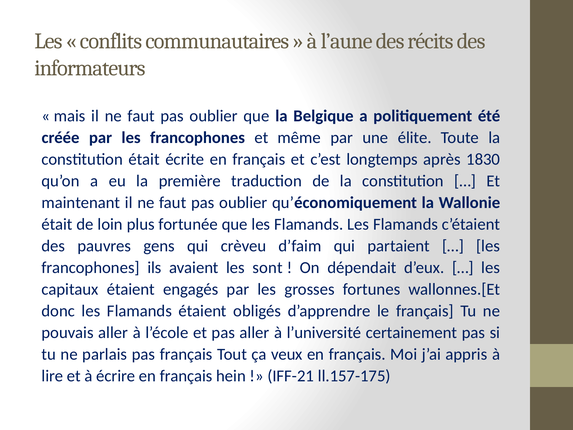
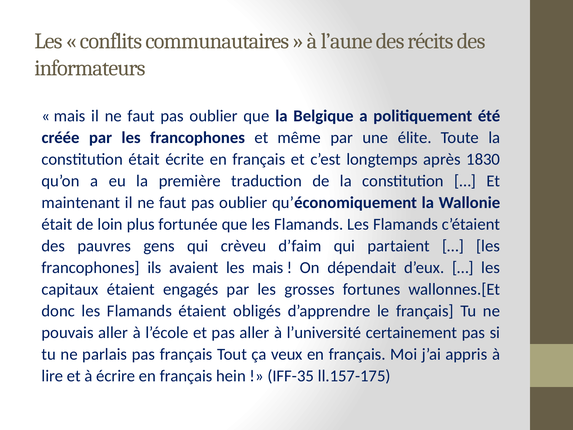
les sont: sont -> mais
IFF-21: IFF-21 -> IFF-35
